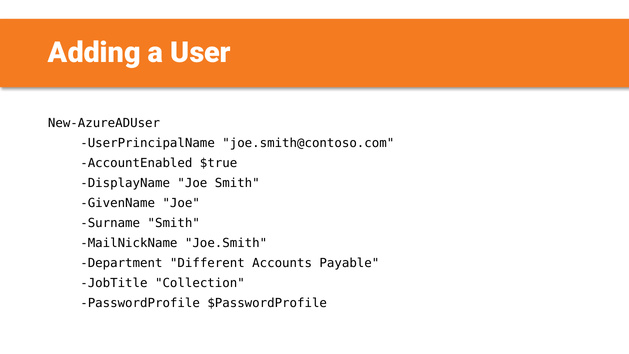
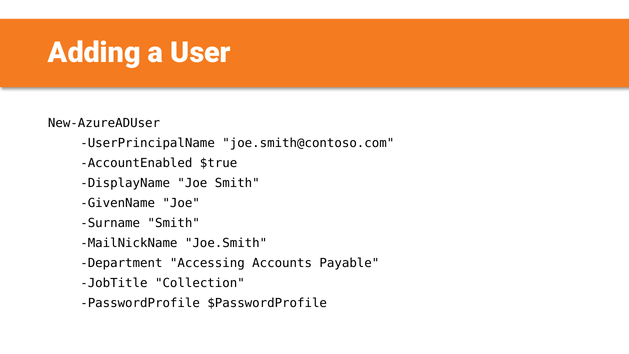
Different: Different -> Accessing
